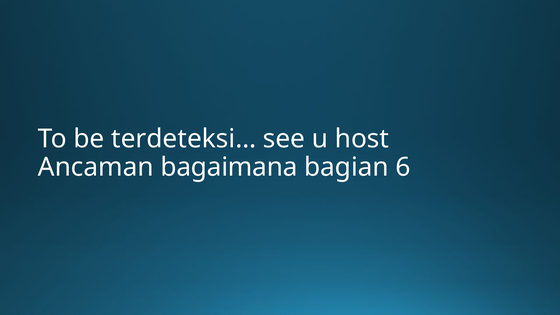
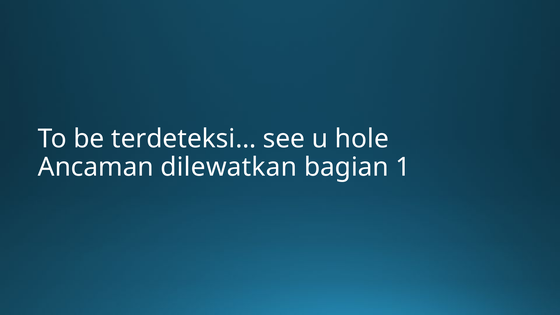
host: host -> hole
bagaimana: bagaimana -> dilewatkan
6: 6 -> 1
